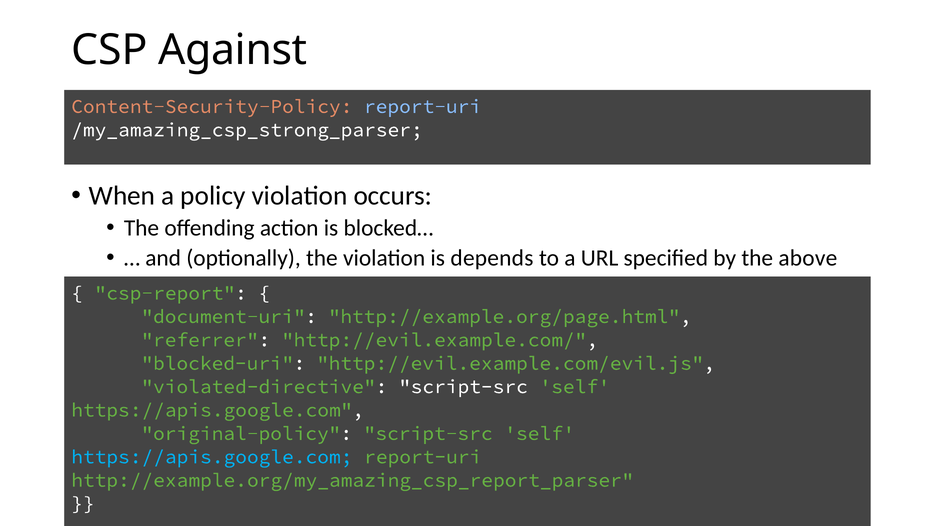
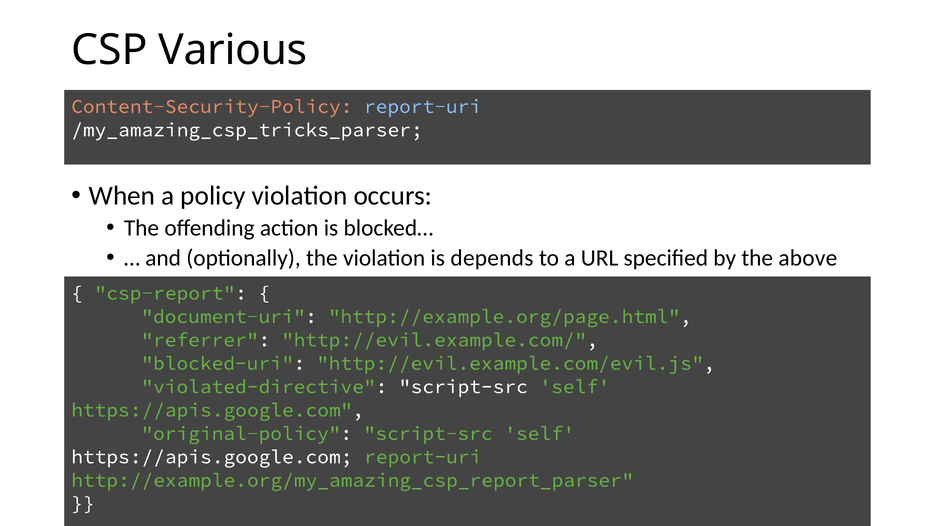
Against: Against -> Various
/my_amazing_csp_strong_parser: /my_amazing_csp_strong_parser -> /my_amazing_csp_tricks_parser
https://apis.google.com at (212, 457) colour: light blue -> white
